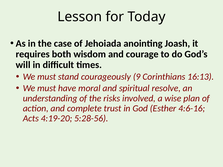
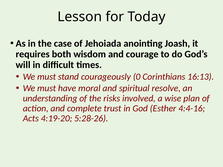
9: 9 -> 0
4:6-16: 4:6-16 -> 4:4-16
5:28-56: 5:28-56 -> 5:28-26
